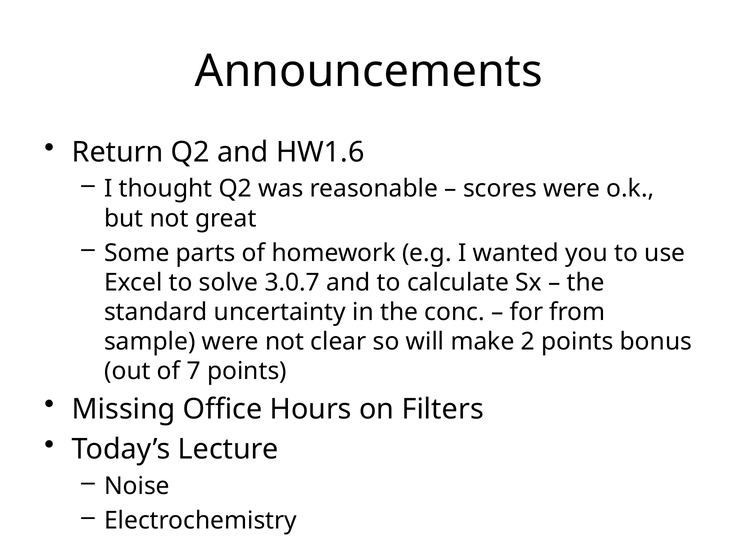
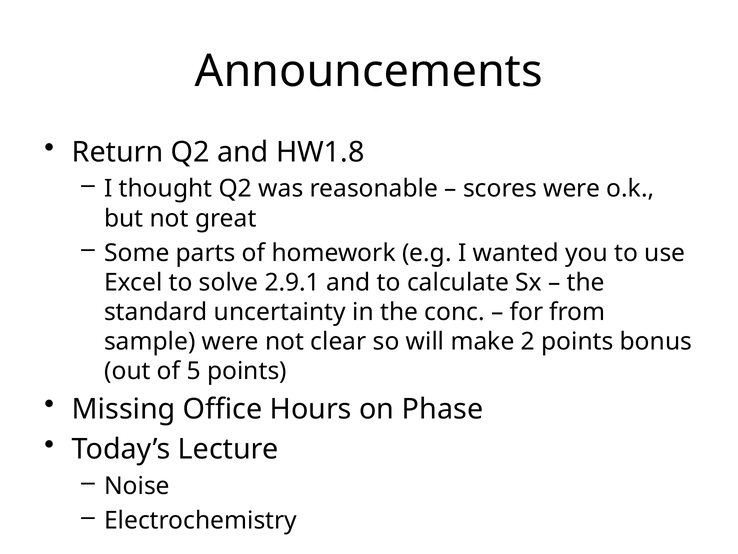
HW1.6: HW1.6 -> HW1.8
3.0.7: 3.0.7 -> 2.9.1
7: 7 -> 5
Filters: Filters -> Phase
